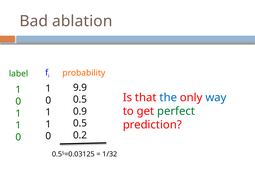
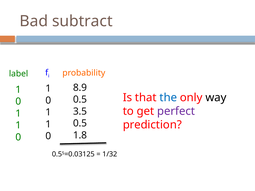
ablation: ablation -> subtract
9.9: 9.9 -> 8.9
way colour: blue -> black
perfect colour: green -> purple
0.9: 0.9 -> 3.5
0.2: 0.2 -> 1.8
